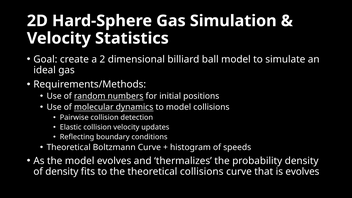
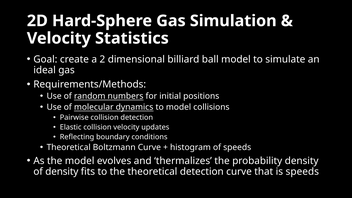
theoretical collisions: collisions -> detection
is evolves: evolves -> speeds
